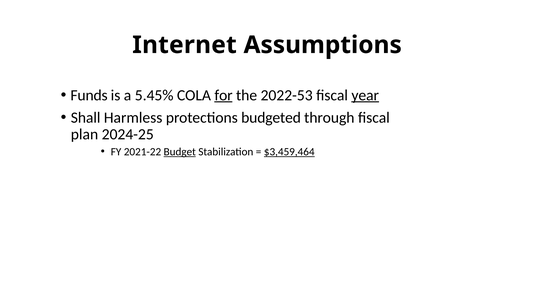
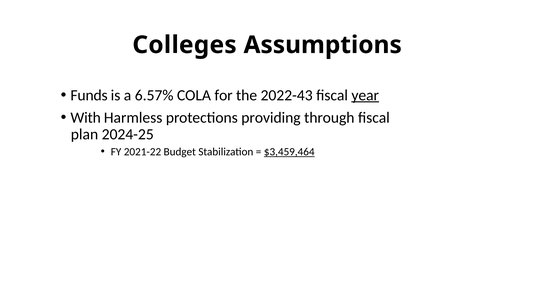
Internet: Internet -> Colleges
5.45%: 5.45% -> 6.57%
for underline: present -> none
2022-53: 2022-53 -> 2022-43
Shall: Shall -> With
budgeted: budgeted -> providing
Budget underline: present -> none
